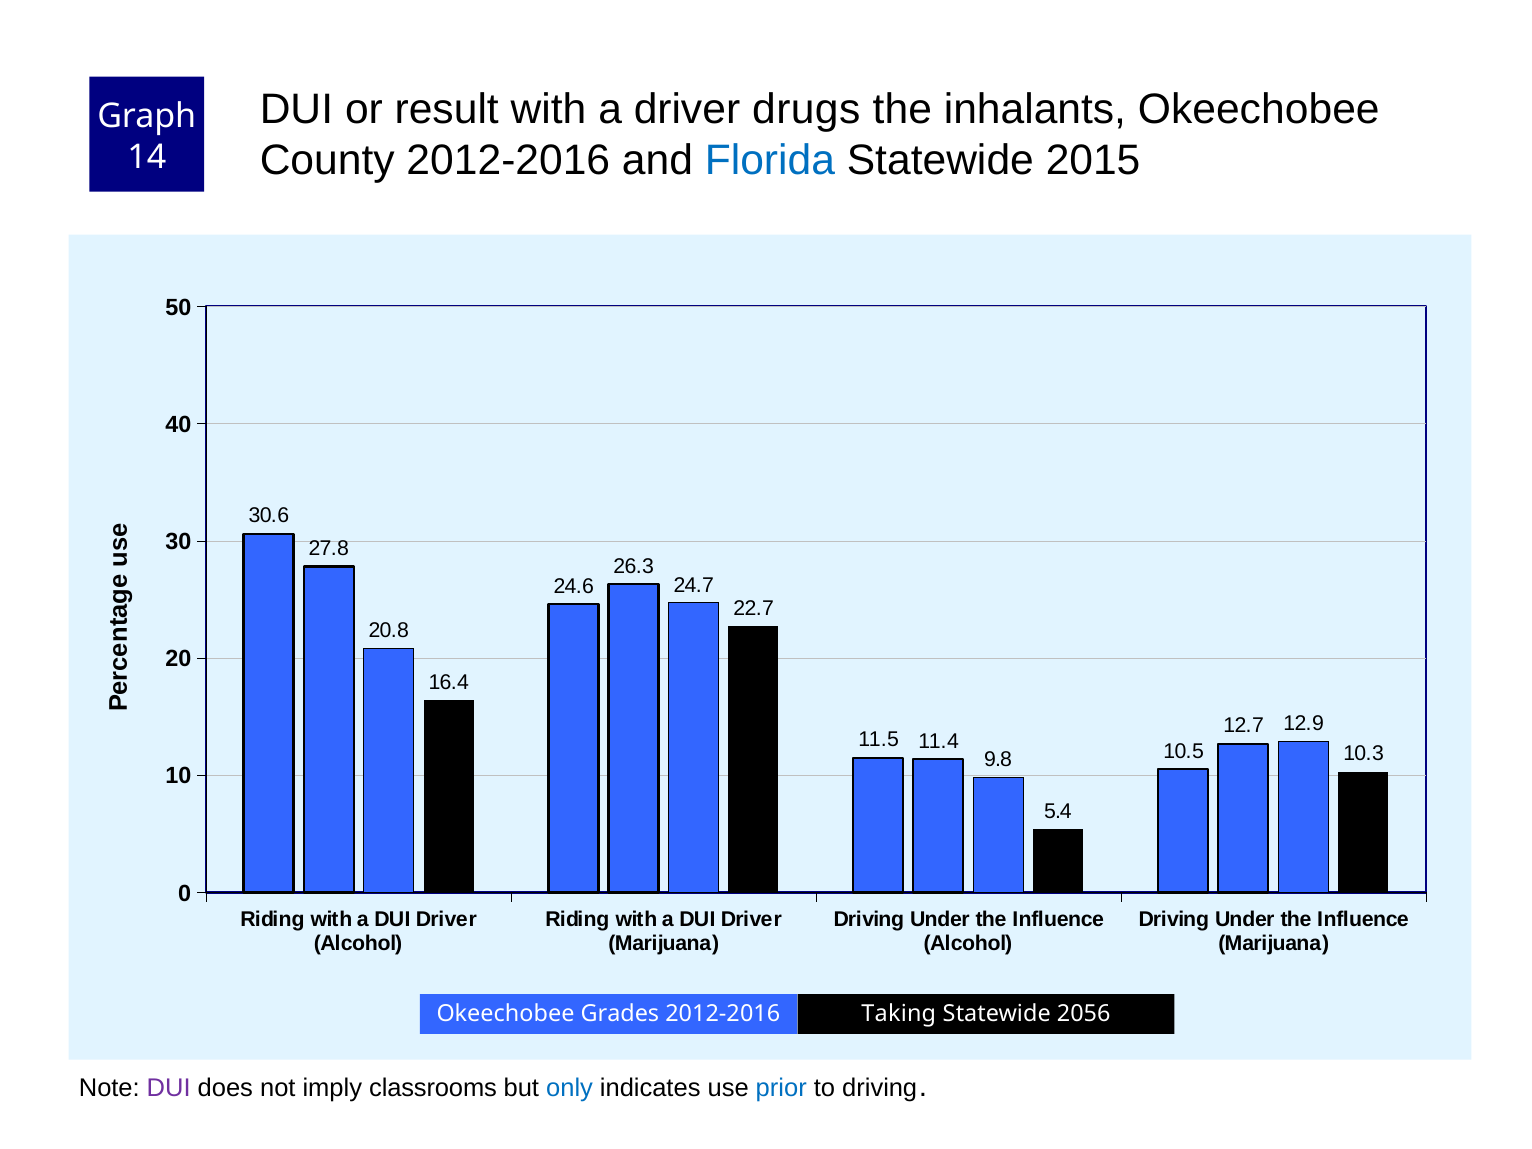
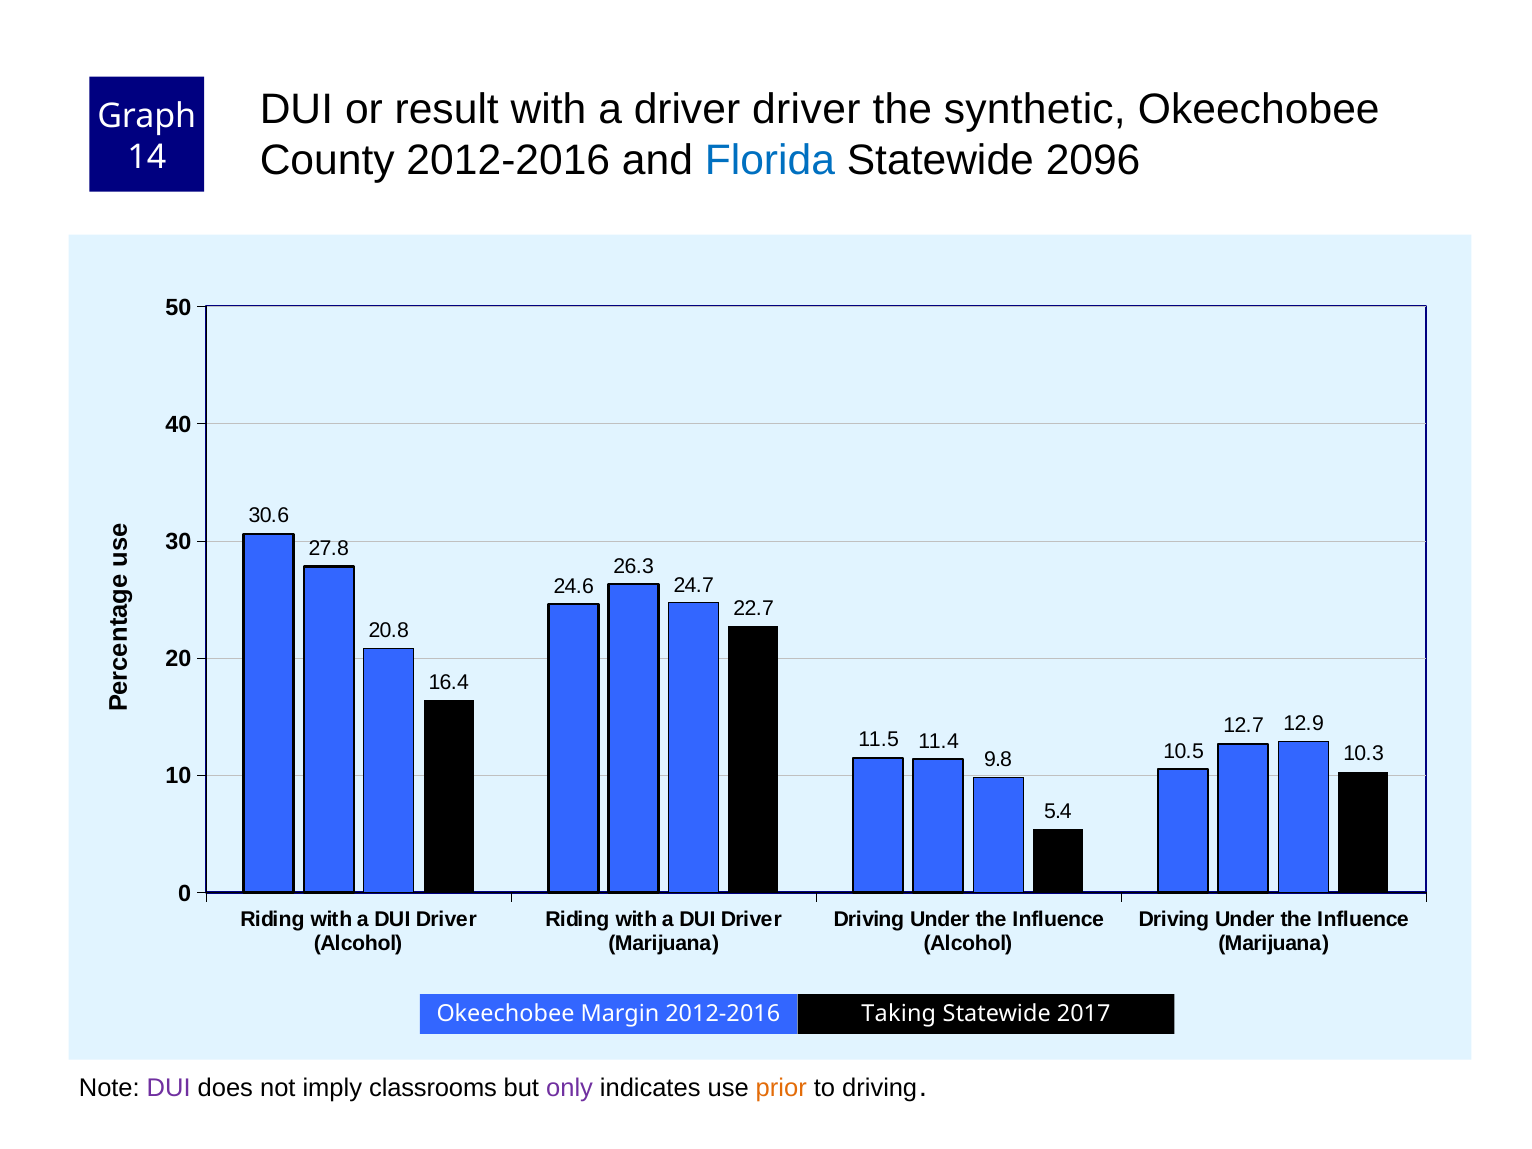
driver drugs: drugs -> driver
inhalants: inhalants -> synthetic
2015: 2015 -> 2096
Grades: Grades -> Margin
2056: 2056 -> 2017
only colour: blue -> purple
prior colour: blue -> orange
